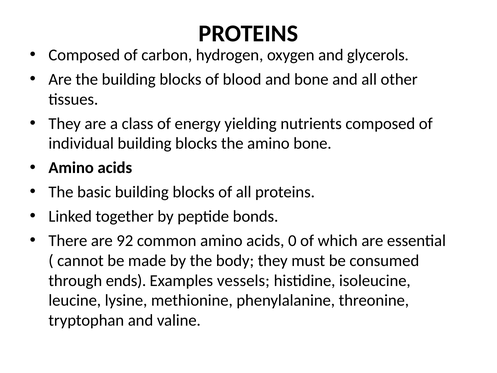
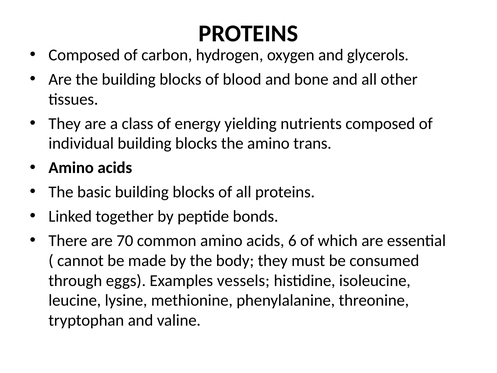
amino bone: bone -> trans
92: 92 -> 70
0: 0 -> 6
ends: ends -> eggs
